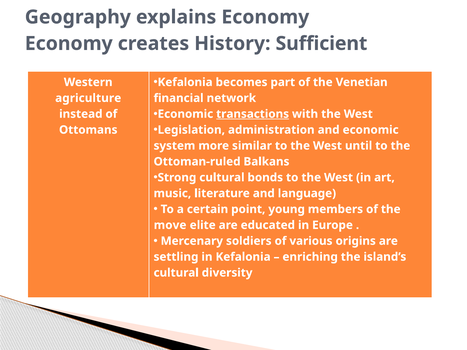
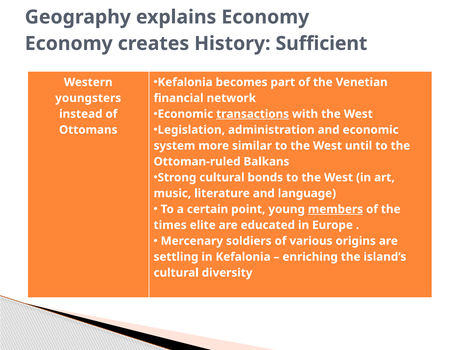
agriculture: agriculture -> youngsters
members underline: none -> present
move: move -> times
